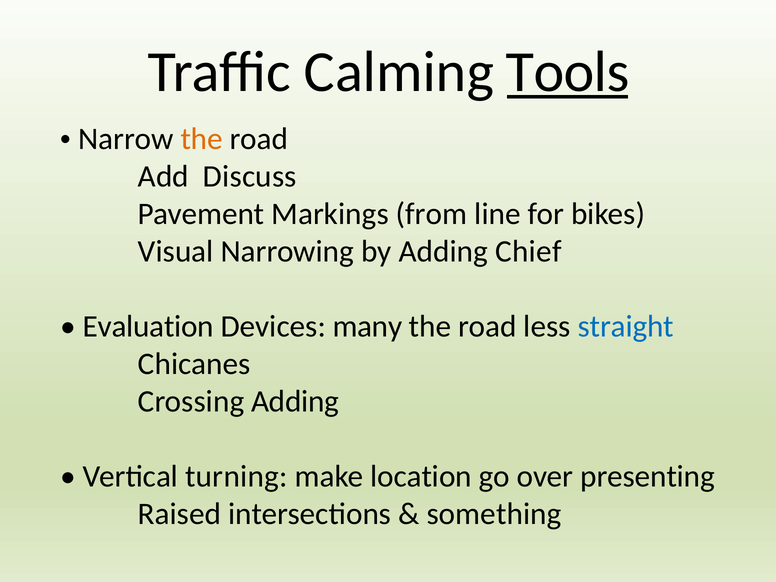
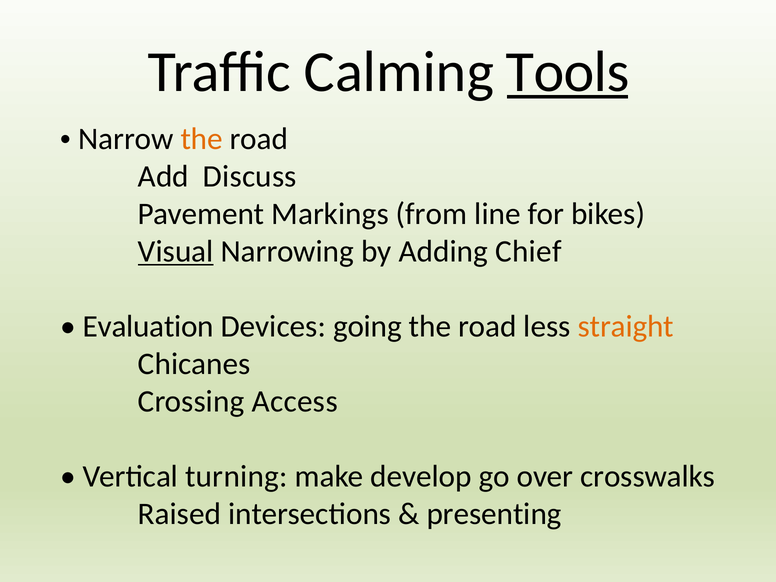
Visual underline: none -> present
many: many -> going
straight colour: blue -> orange
Crossing Adding: Adding -> Access
location: location -> develop
presenting: presenting -> crosswalks
something: something -> presenting
